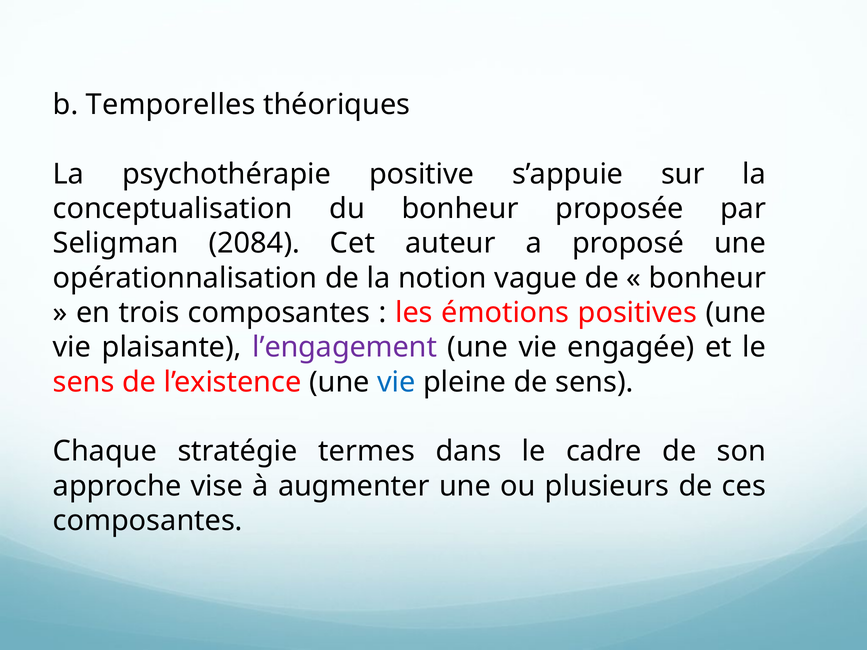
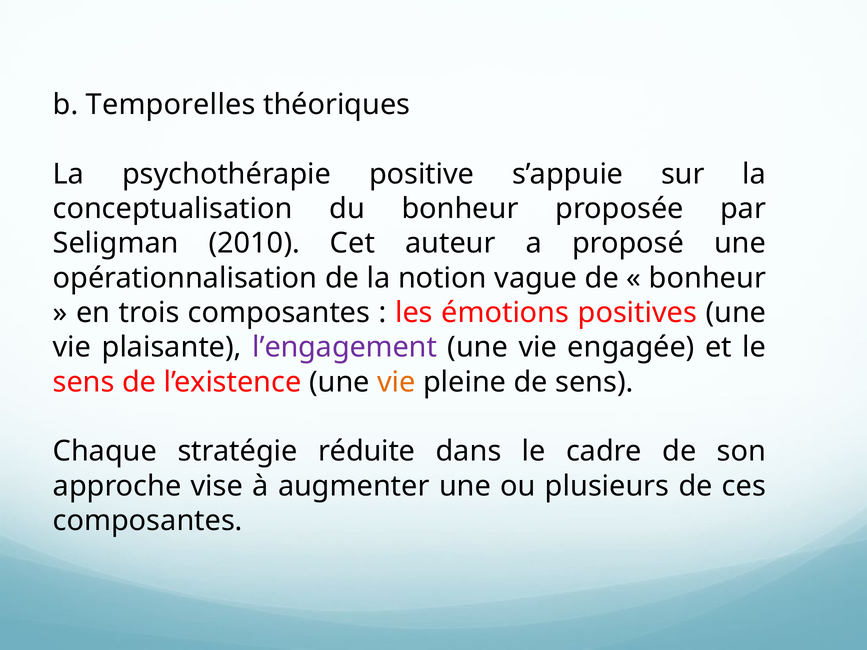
2084: 2084 -> 2010
vie at (396, 382) colour: blue -> orange
termes: termes -> réduite
